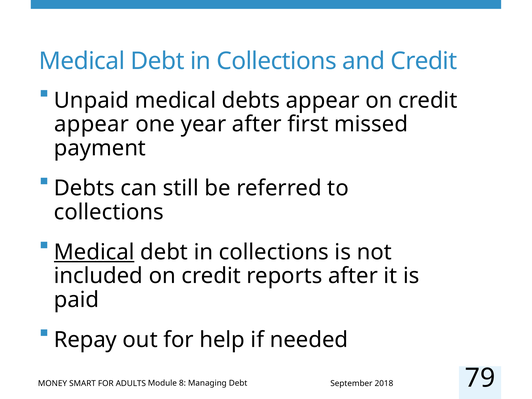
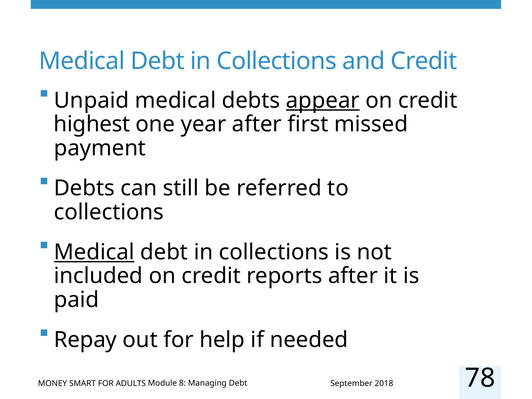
appear at (323, 100) underline: none -> present
appear at (92, 124): appear -> highest
79: 79 -> 78
